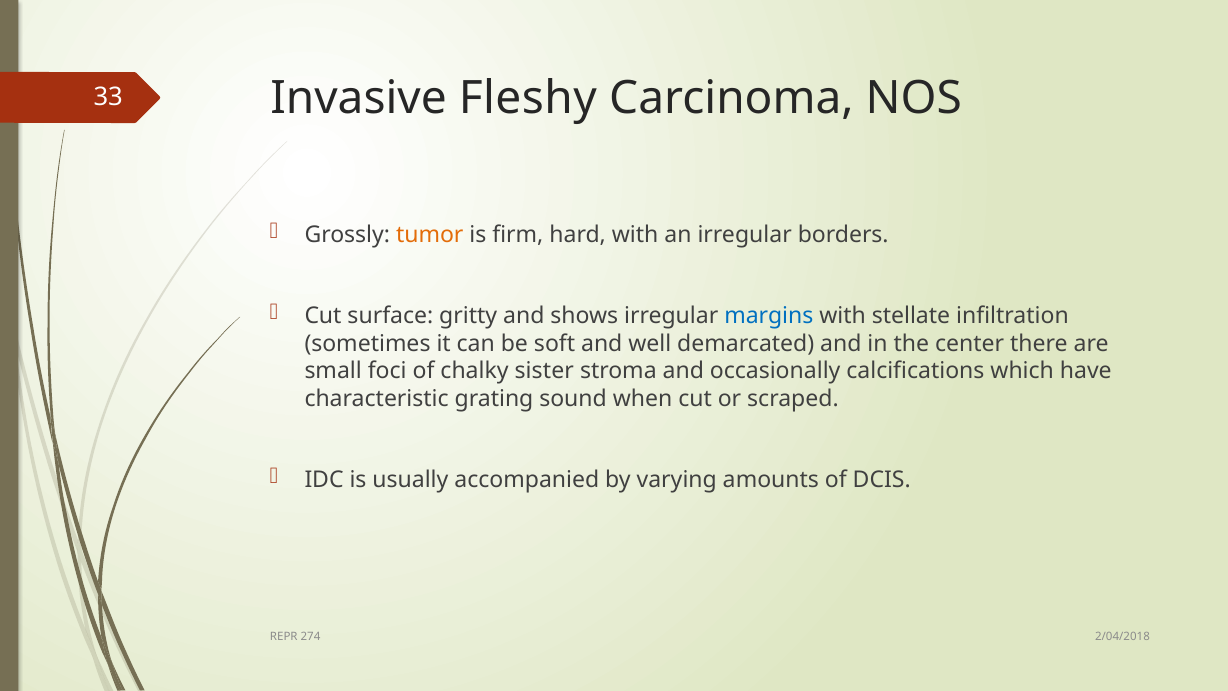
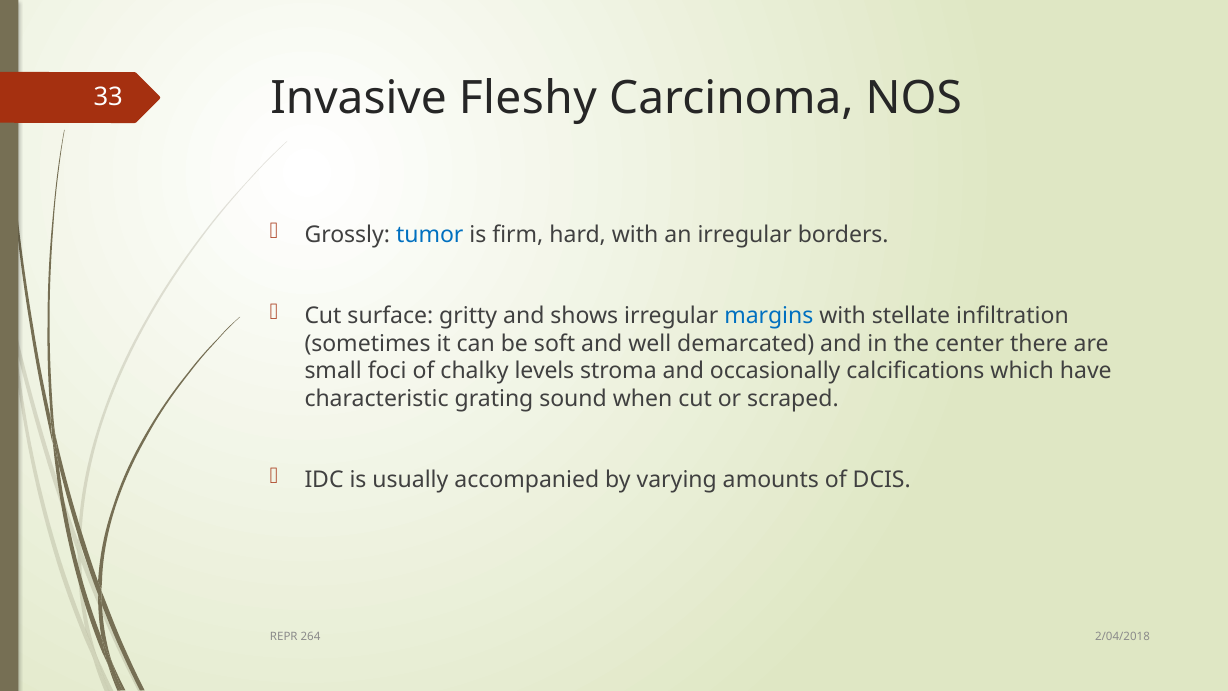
tumor colour: orange -> blue
sister: sister -> levels
274: 274 -> 264
